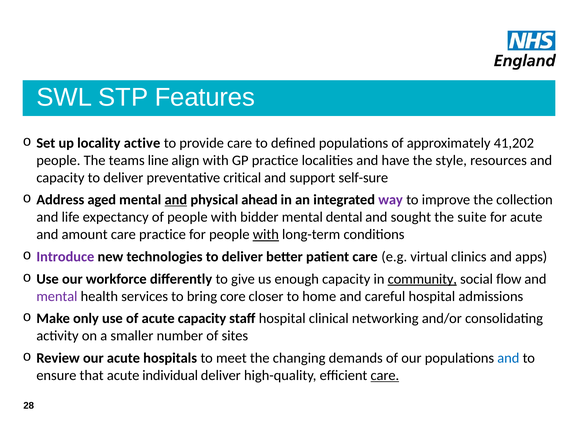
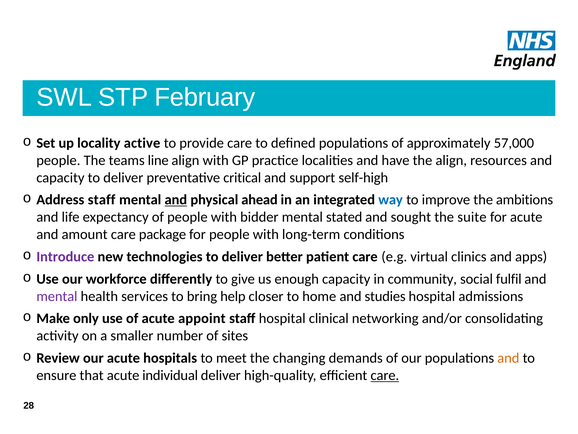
Features: Features -> February
41,202: 41,202 -> 57,000
the style: style -> align
self-sure: self-sure -> self-high
Address aged: aged -> staff
way colour: purple -> blue
collection: collection -> ambitions
dental: dental -> stated
care practice: practice -> package
with at (266, 234) underline: present -> none
community underline: present -> none
flow: flow -> fulfil
core: core -> help
careful: careful -> studies
acute capacity: capacity -> appoint
and at (508, 358) colour: blue -> orange
